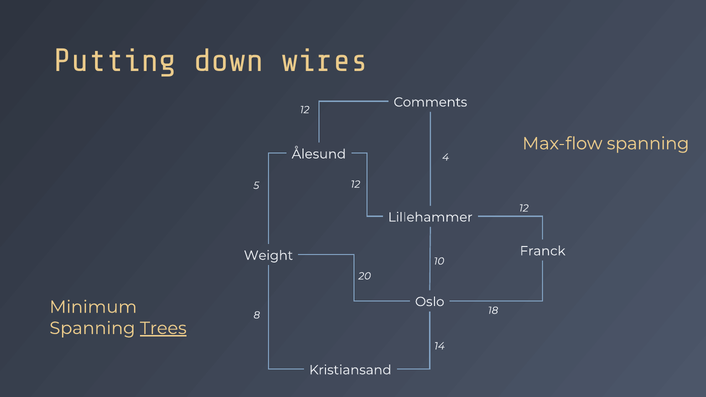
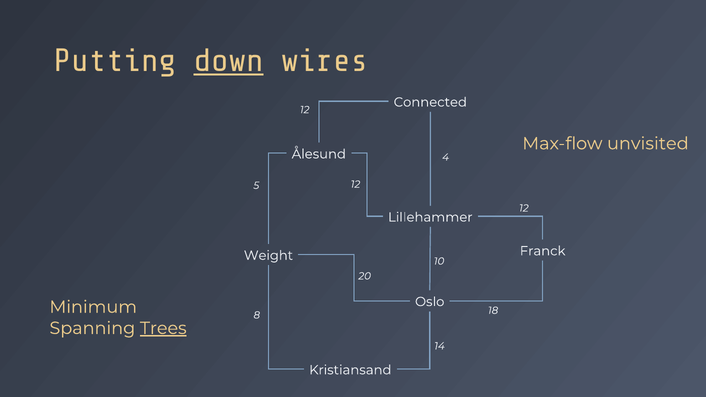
down underline: none -> present
Comments: Comments -> Connected
Max-flow spanning: spanning -> unvisited
